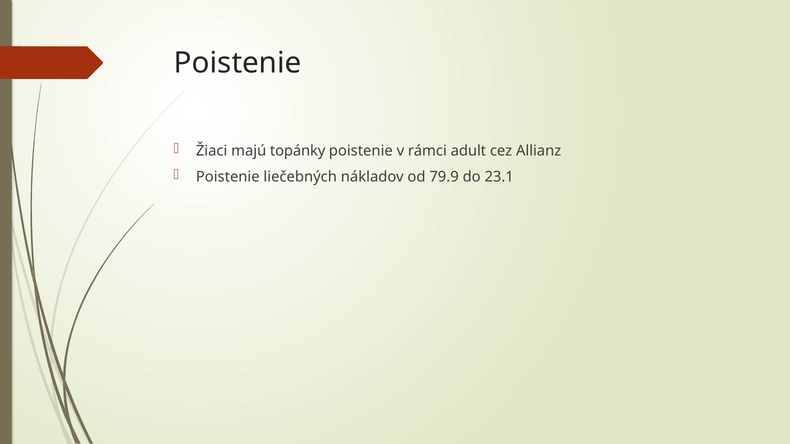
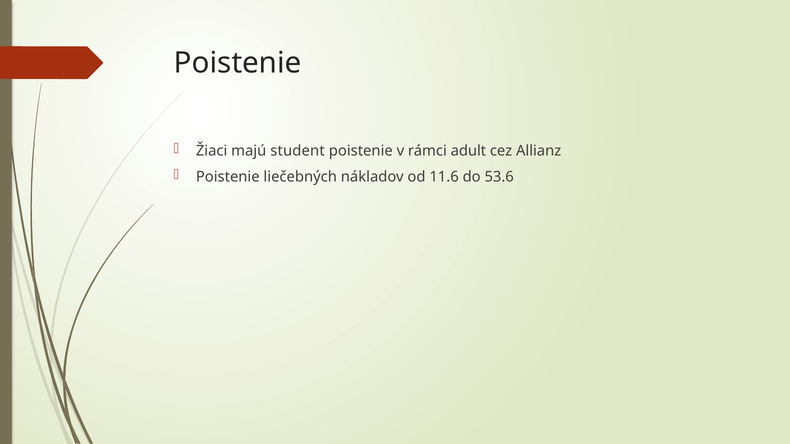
topánky: topánky -> student
79.9: 79.9 -> 11.6
23.1: 23.1 -> 53.6
